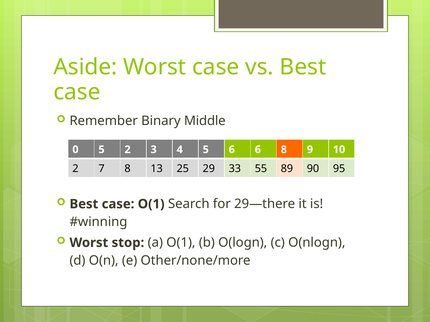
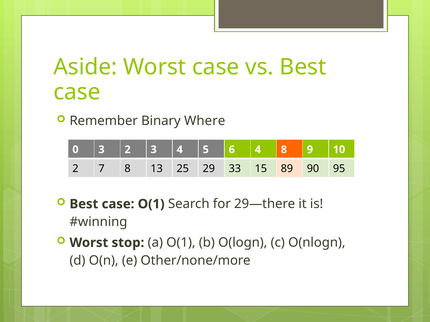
Middle: Middle -> Where
0 5: 5 -> 3
6 6: 6 -> 4
55: 55 -> 15
